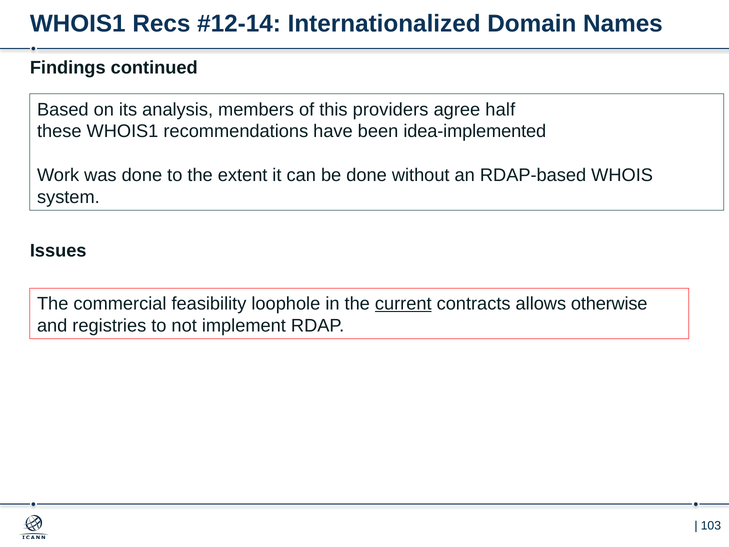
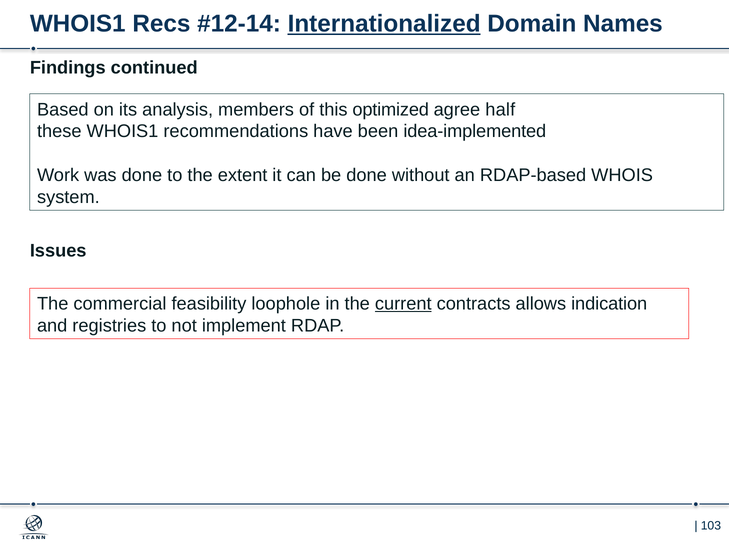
Internationalized underline: none -> present
providers: providers -> optimized
otherwise: otherwise -> indication
